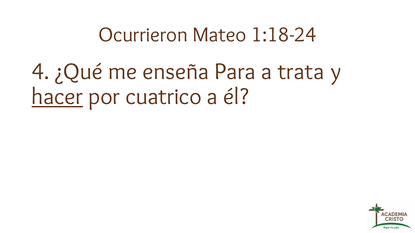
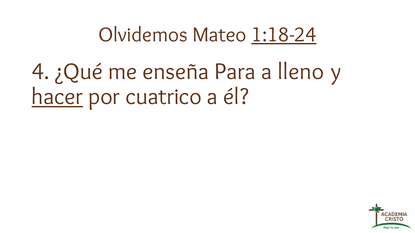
Ocurrieron: Ocurrieron -> Olvidemos
1:18-24 underline: none -> present
trata: trata -> lleno
